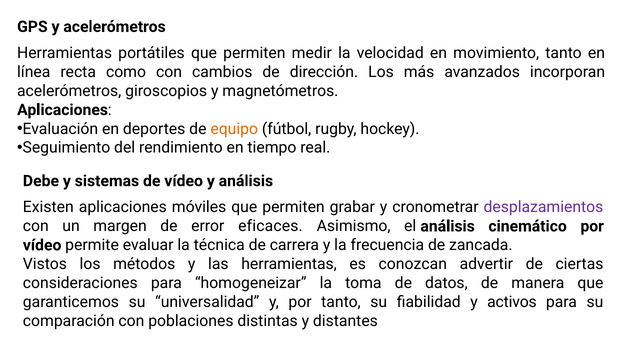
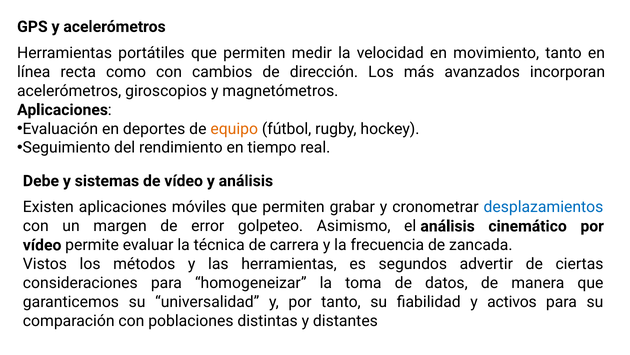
desplazamientos colour: purple -> blue
eficaces: eficaces -> golpeteo
conozcan: conozcan -> segundos
